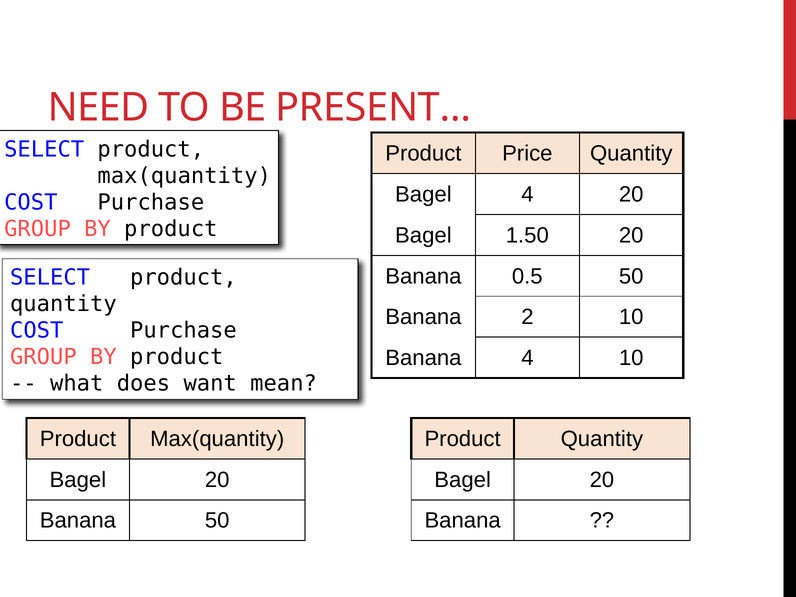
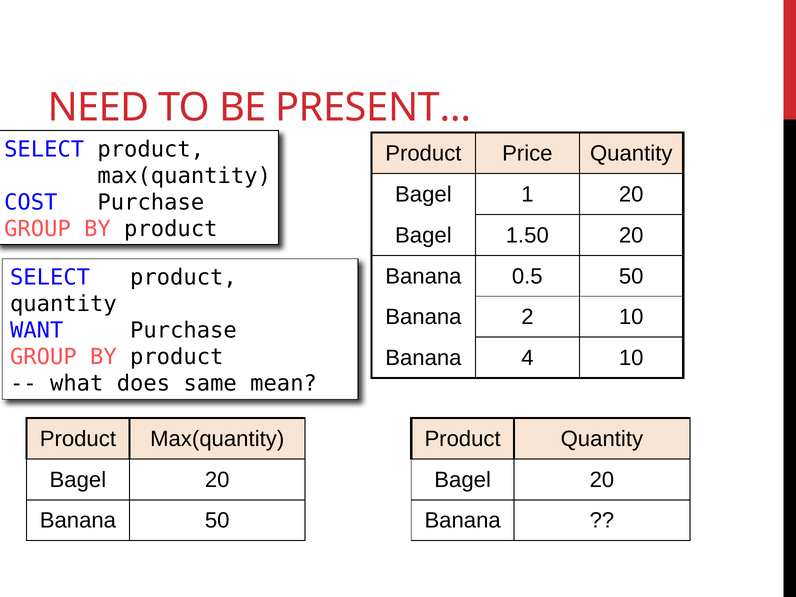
Bagel 4: 4 -> 1
COST at (37, 331): COST -> WANT
want: want -> same
